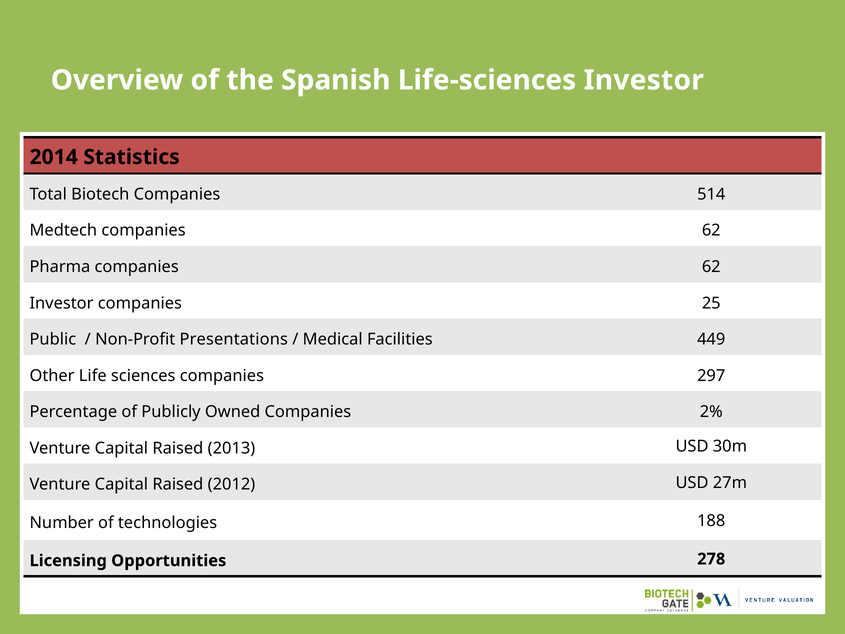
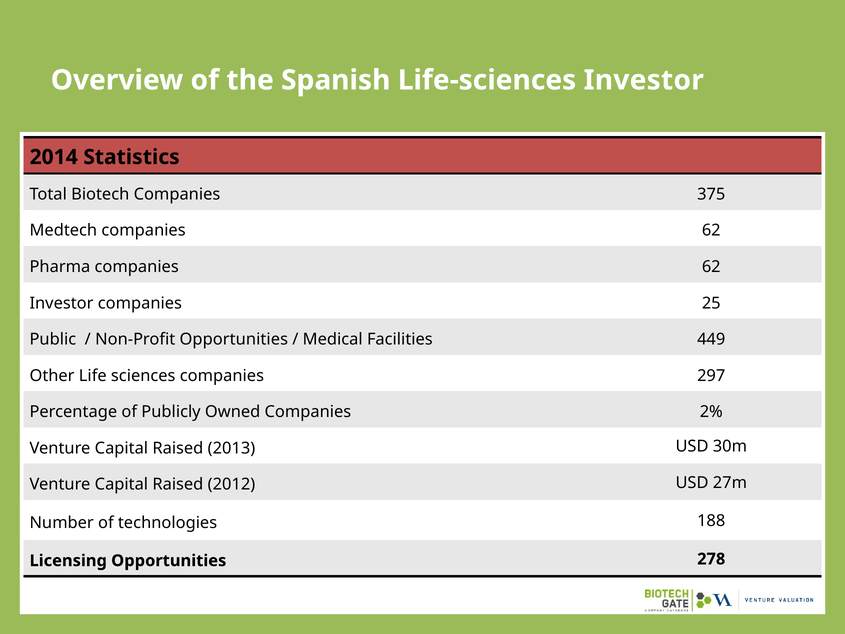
514: 514 -> 375
Non-Profit Presentations: Presentations -> Opportunities
